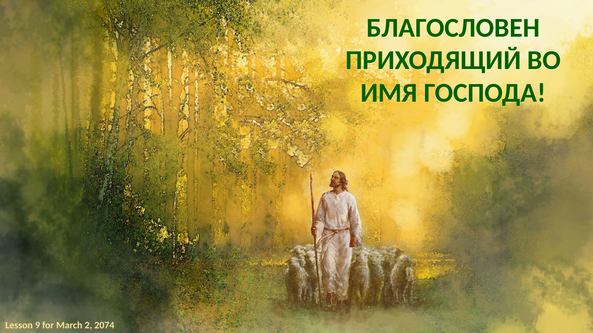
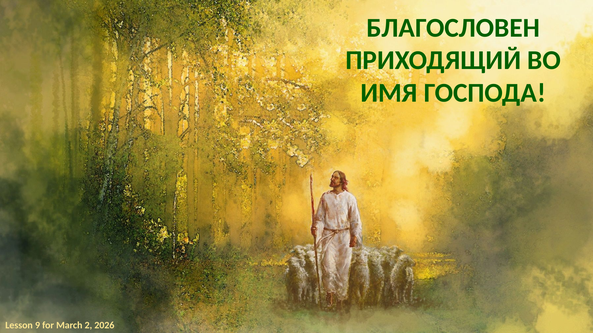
2074: 2074 -> 2026
